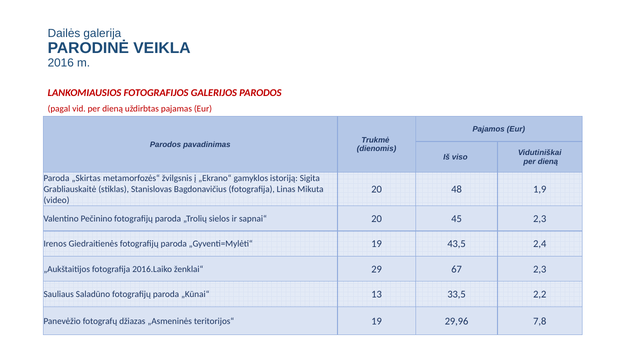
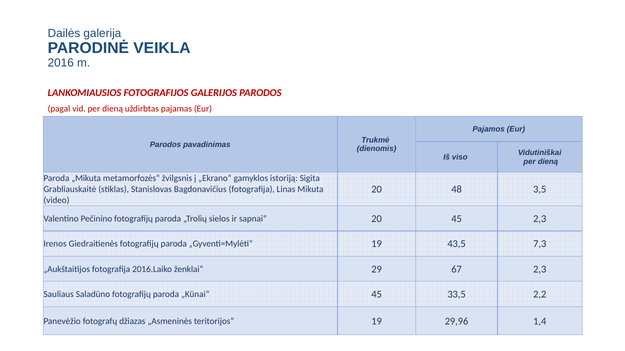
„Skirtas: „Skirtas -> „Mikuta
1,9: 1,9 -> 3,5
2,4: 2,4 -> 7,3
„Kūnai“ 13: 13 -> 45
7,8: 7,8 -> 1,4
